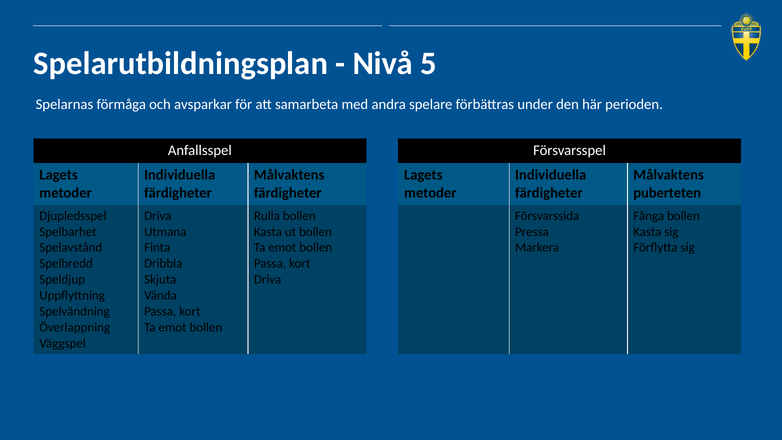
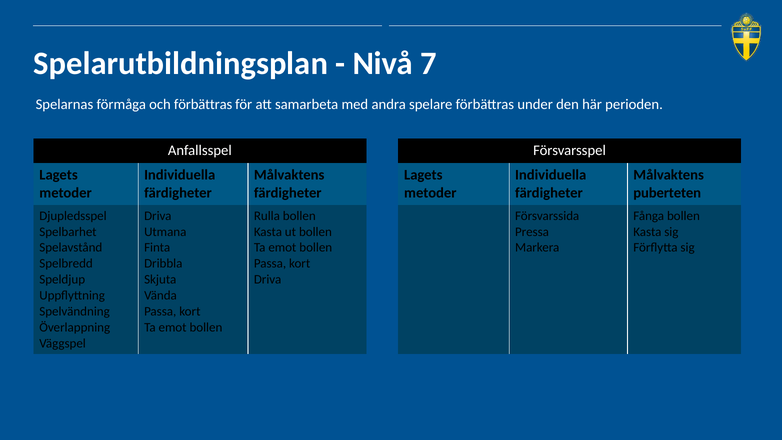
5: 5 -> 7
och avsparkar: avsparkar -> förbättras
